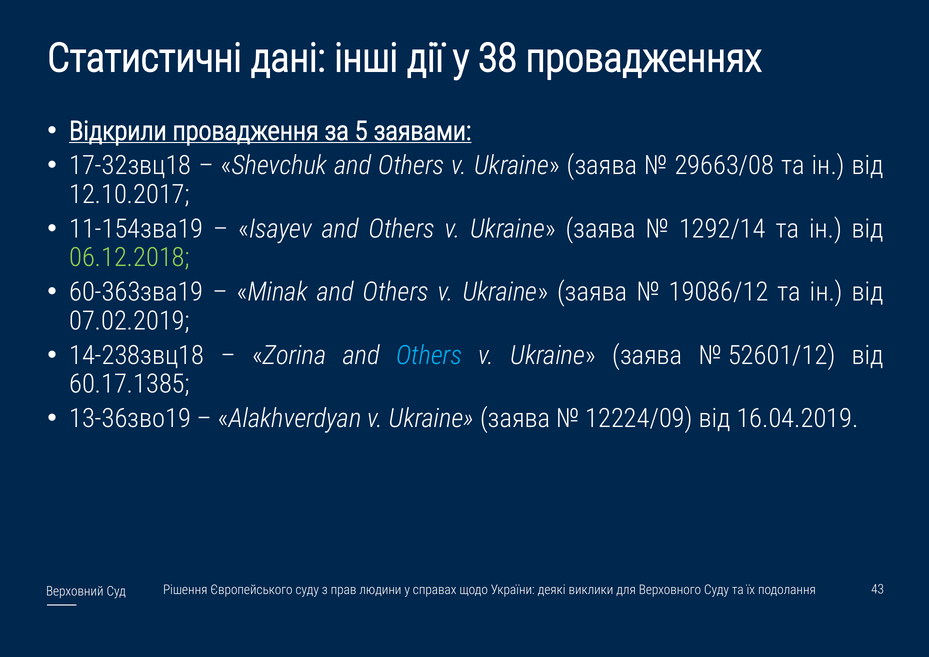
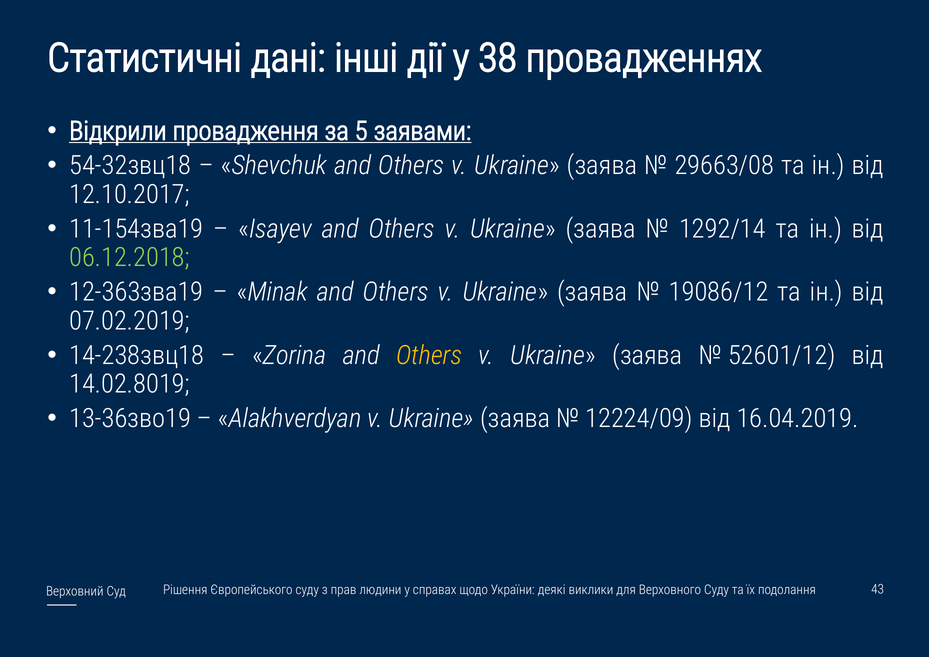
17-32звц18: 17-32звц18 -> 54-32звц18
60-363зва19: 60-363зва19 -> 12-363зва19
Others at (429, 356) colour: light blue -> yellow
60.17.1385: 60.17.1385 -> 14.02.8019
